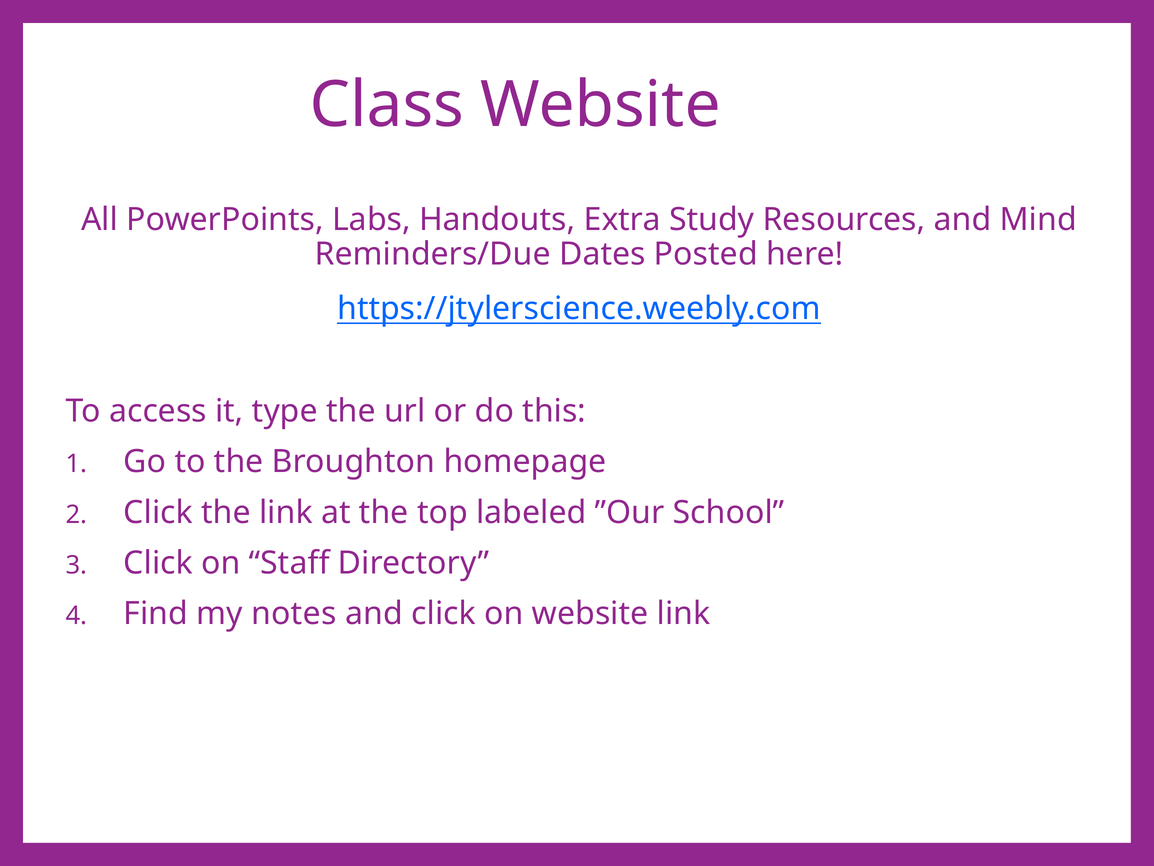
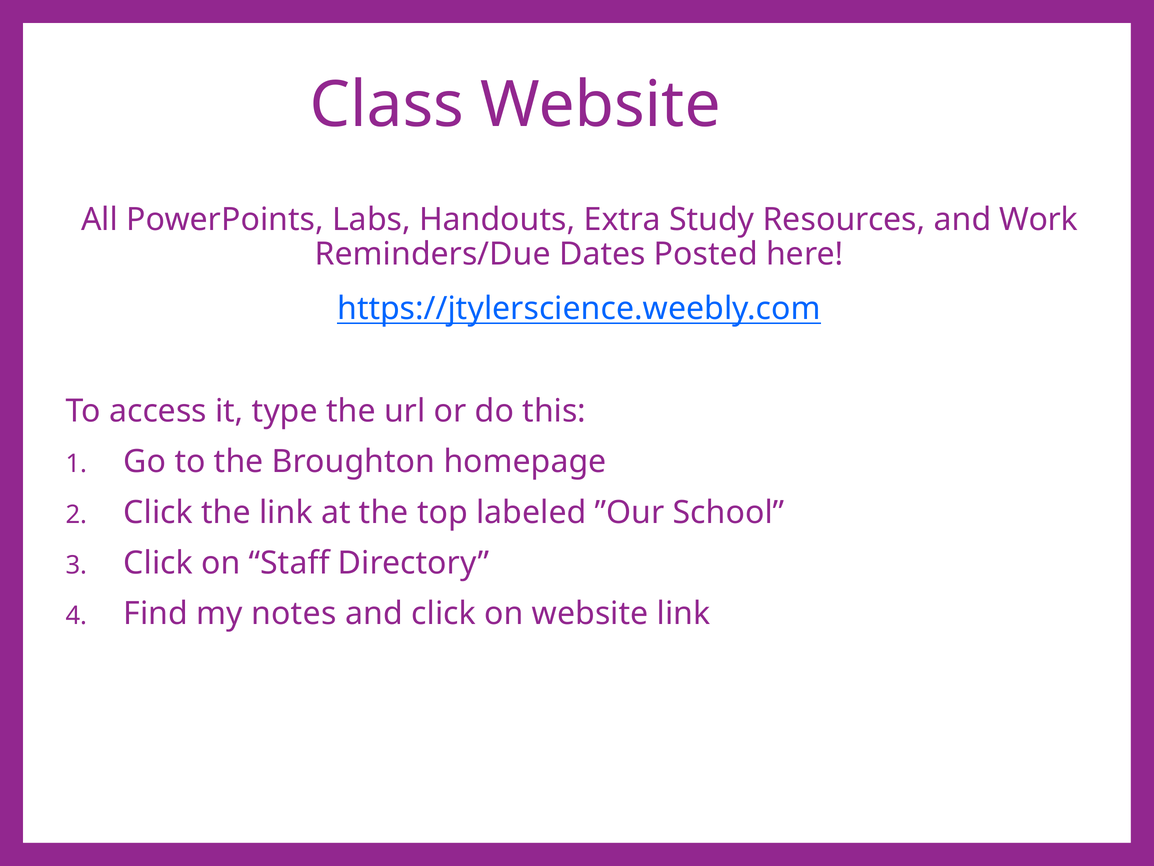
Mind: Mind -> Work
